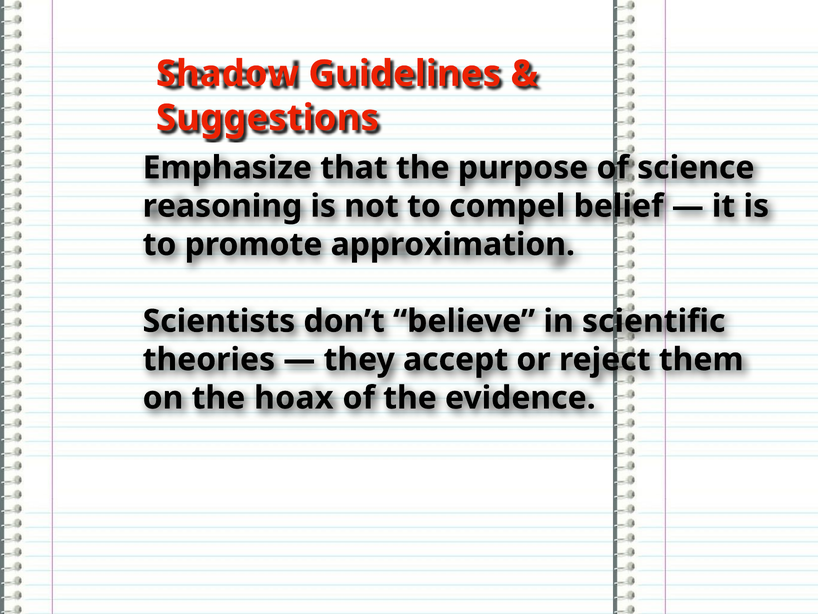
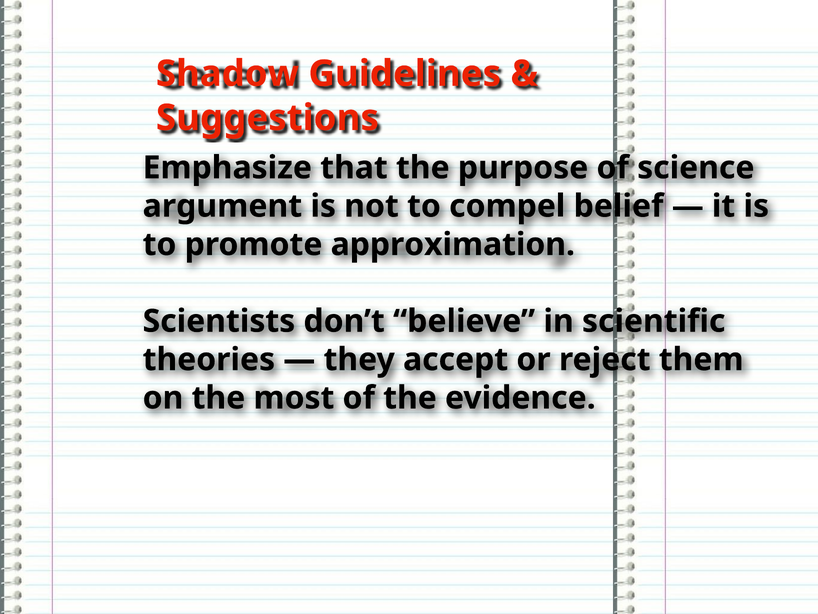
reasoning: reasoning -> argument
hoax: hoax -> most
